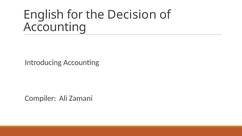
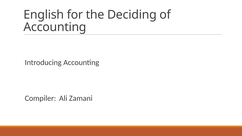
Decision: Decision -> Deciding
